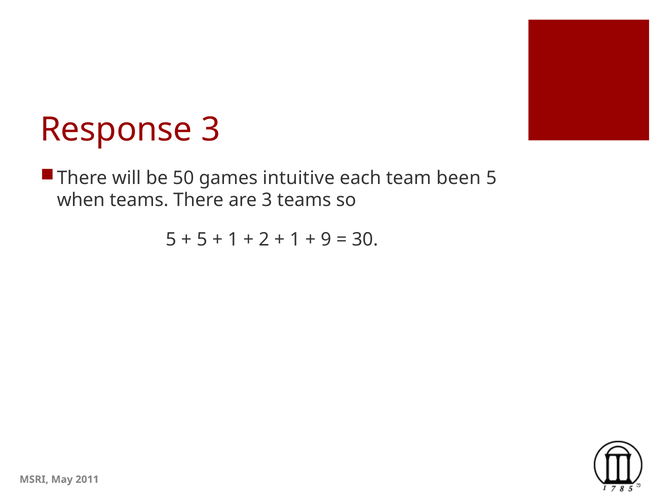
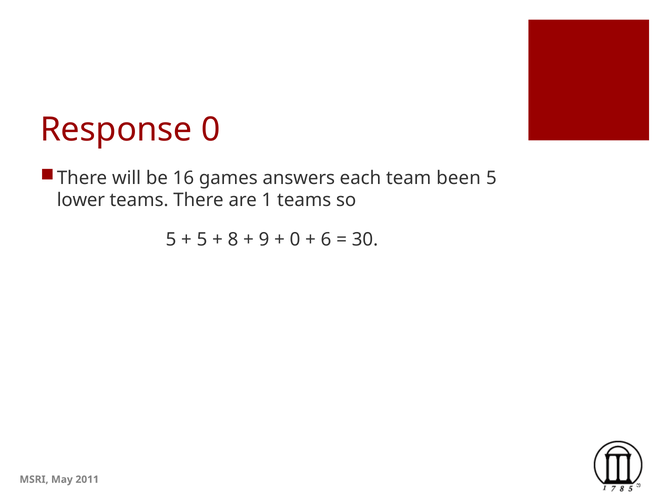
Response 3: 3 -> 0
50: 50 -> 16
intuitive: intuitive -> answers
when: when -> lower
are 3: 3 -> 1
1 at (233, 239): 1 -> 8
2: 2 -> 9
1 at (295, 239): 1 -> 0
9: 9 -> 6
